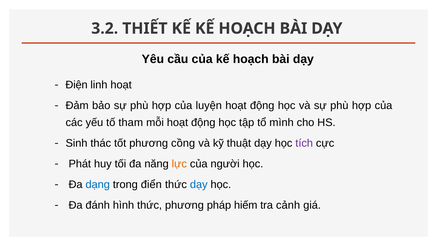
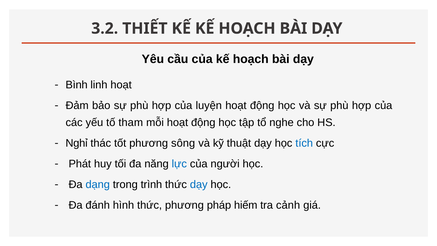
Điện: Điện -> Bình
mình: mình -> nghe
Sinh: Sinh -> Nghỉ
cồng: cồng -> sông
tích colour: purple -> blue
lực colour: orange -> blue
điển: điển -> trình
